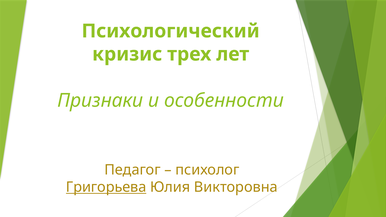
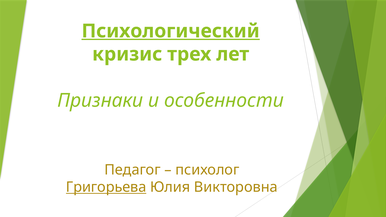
Психологический underline: none -> present
